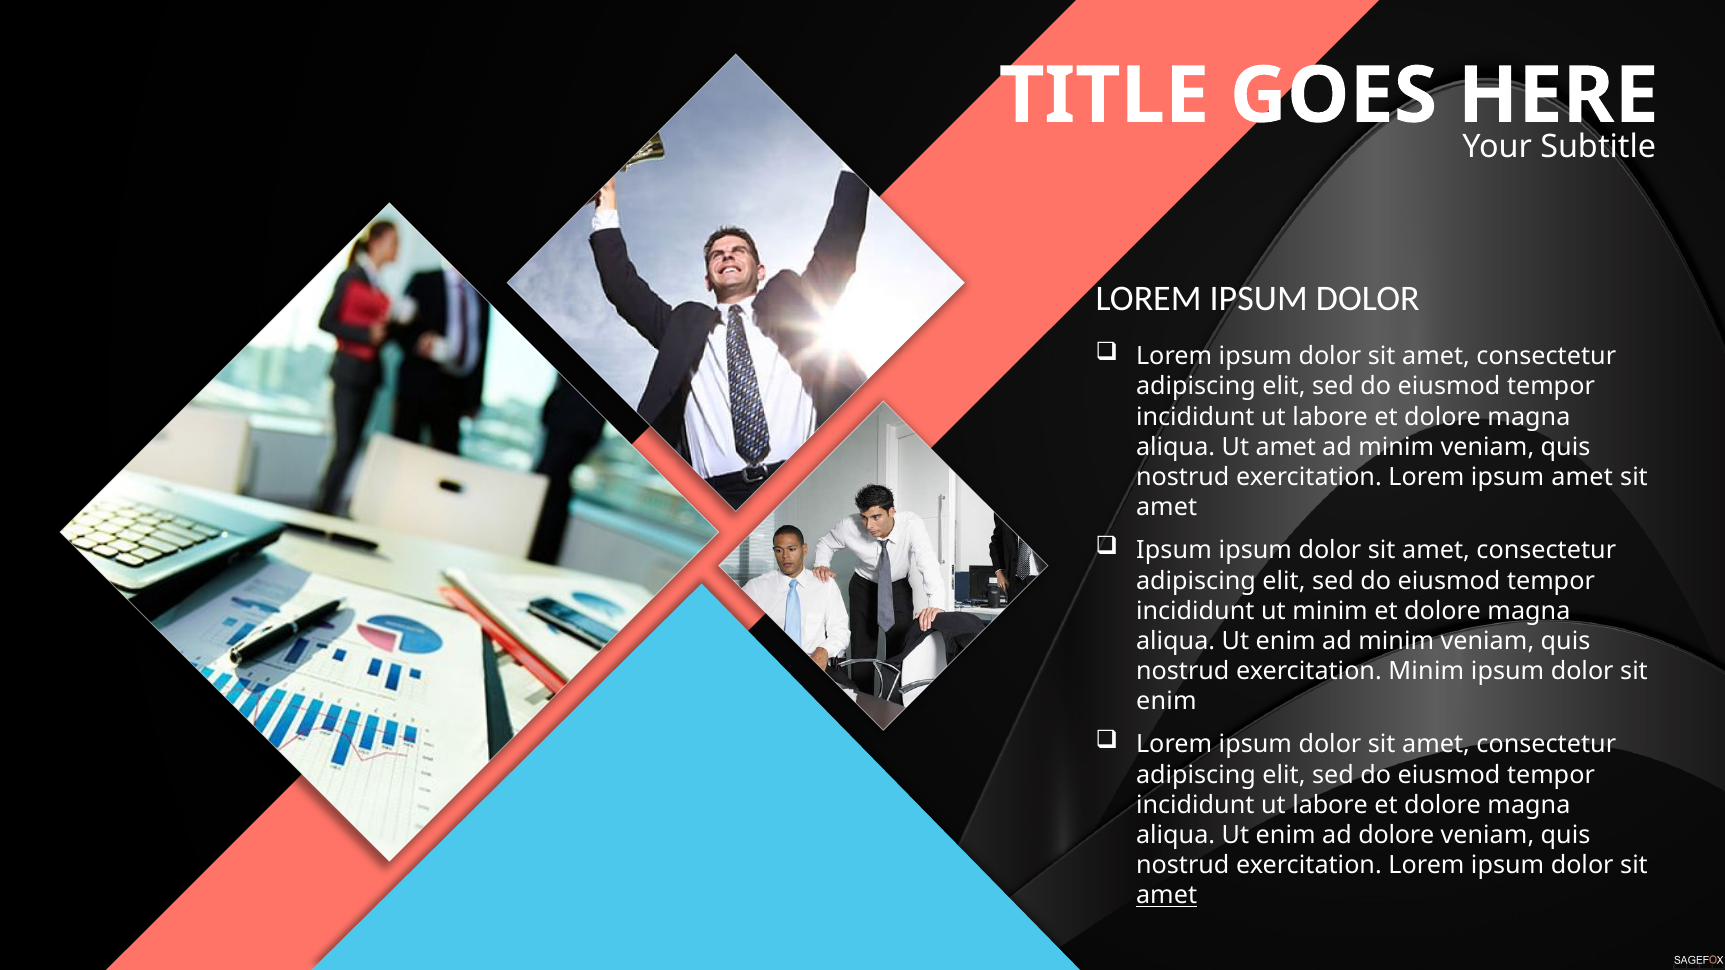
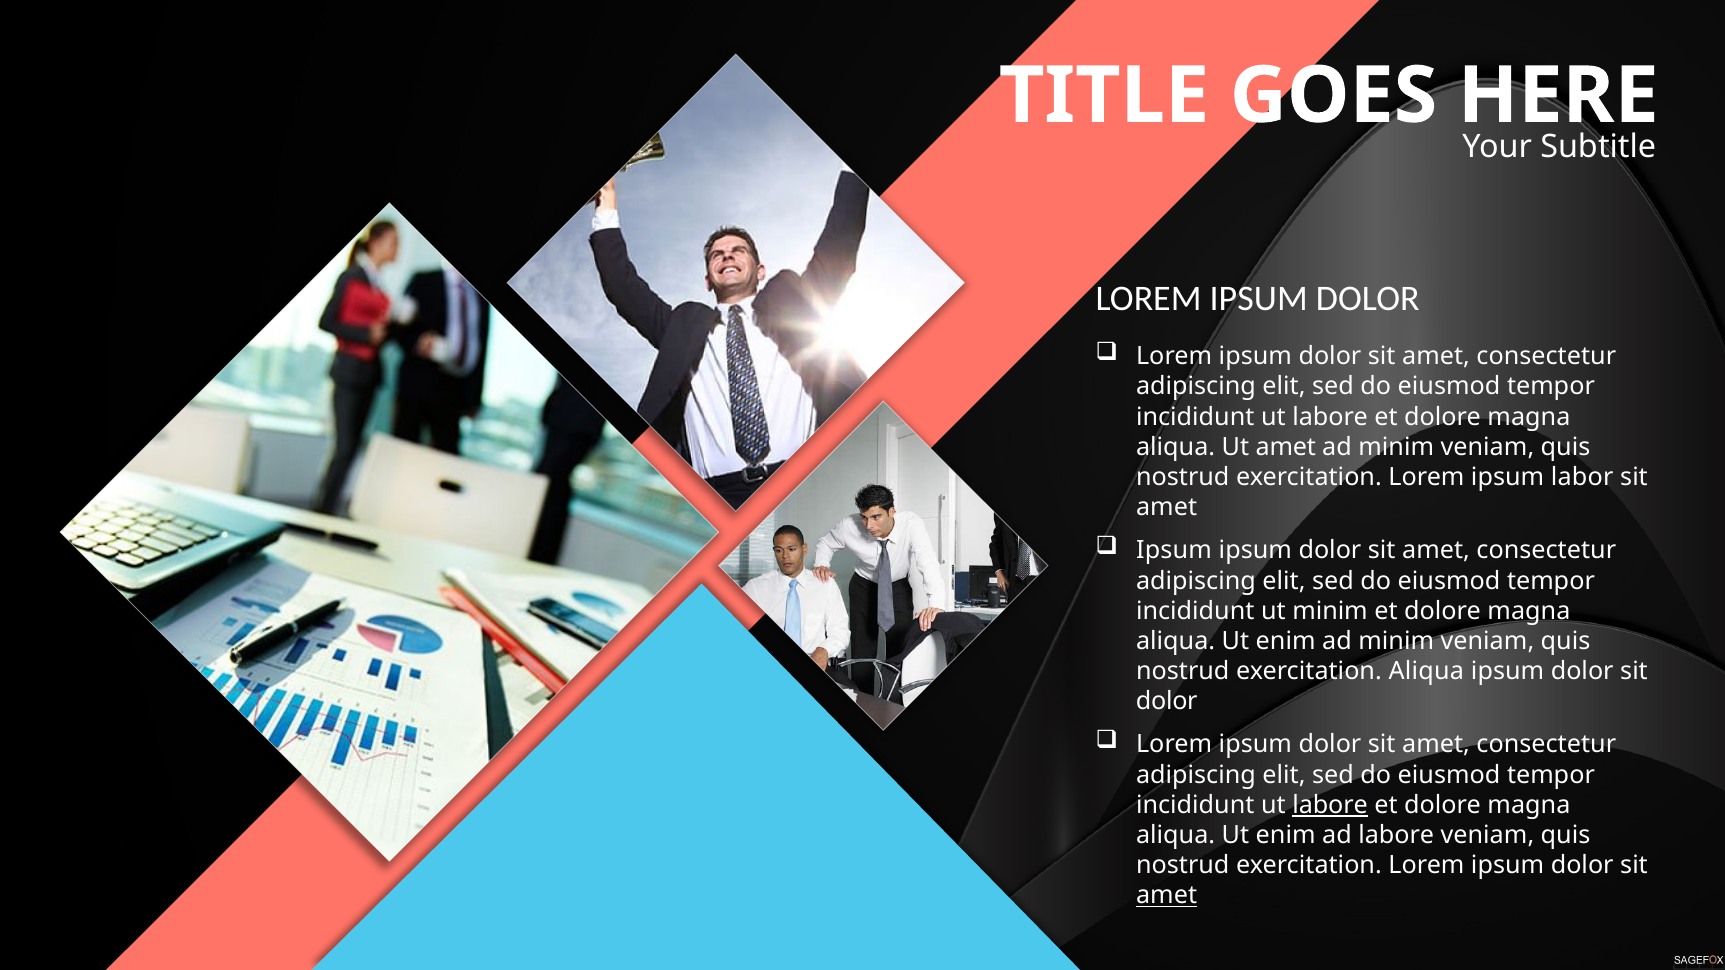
ipsum amet: amet -> labor
exercitation Minim: Minim -> Aliqua
enim at (1166, 702): enim -> dolor
labore at (1330, 805) underline: none -> present
ad dolore: dolore -> labore
